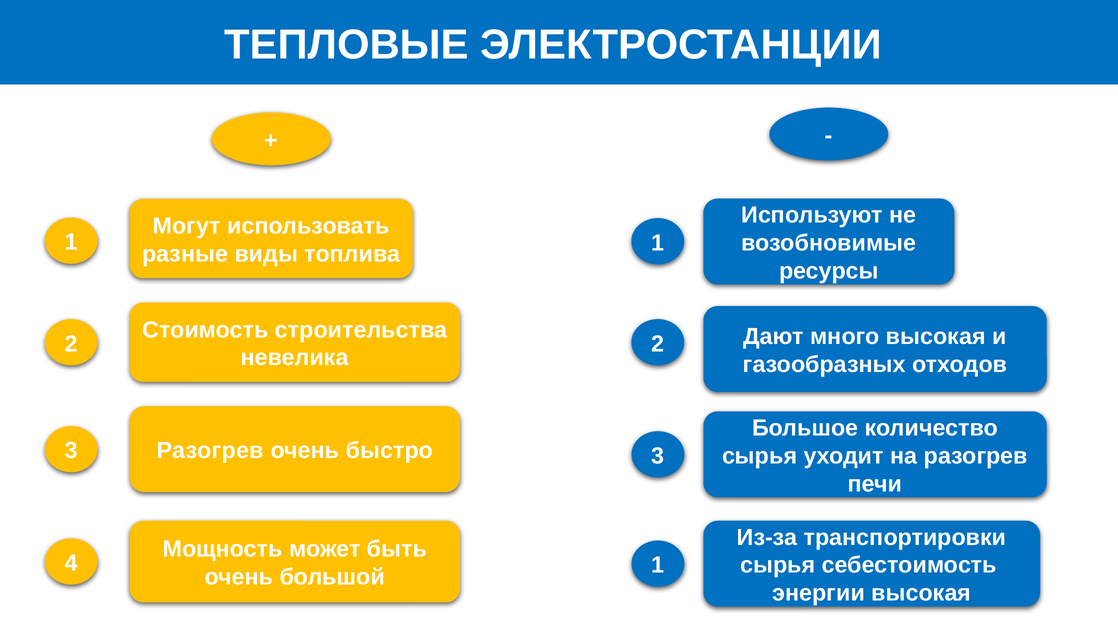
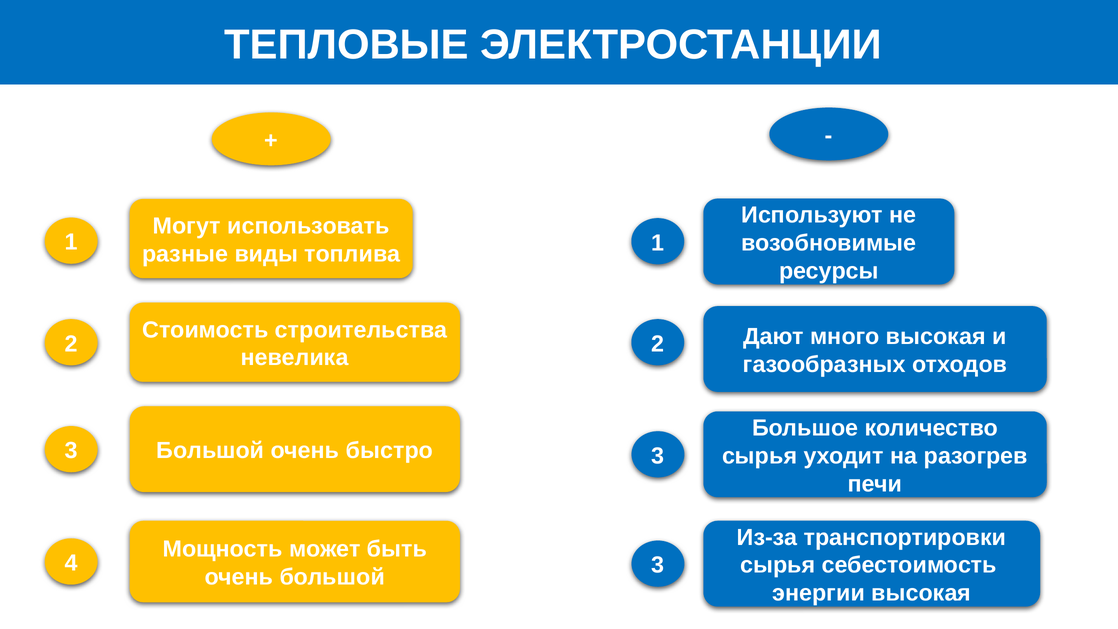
Разогрев at (210, 451): Разогрев -> Большой
4 1: 1 -> 3
